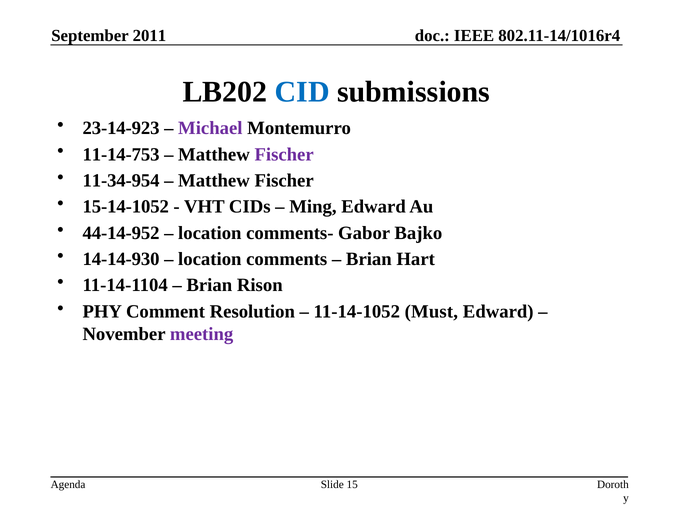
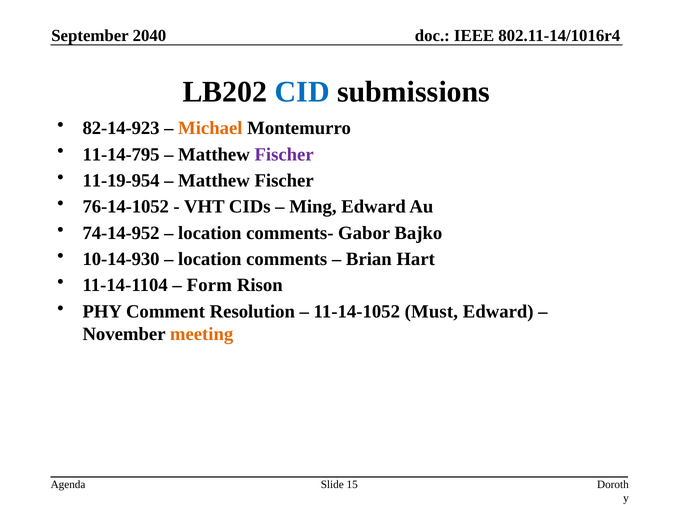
2011: 2011 -> 2040
23-14-923: 23-14-923 -> 82-14-923
Michael colour: purple -> orange
11-14-753: 11-14-753 -> 11-14-795
11-34-954: 11-34-954 -> 11-19-954
15-14-1052: 15-14-1052 -> 76-14-1052
44-14-952: 44-14-952 -> 74-14-952
14-14-930: 14-14-930 -> 10-14-930
Brian at (209, 285): Brian -> Form
meeting colour: purple -> orange
